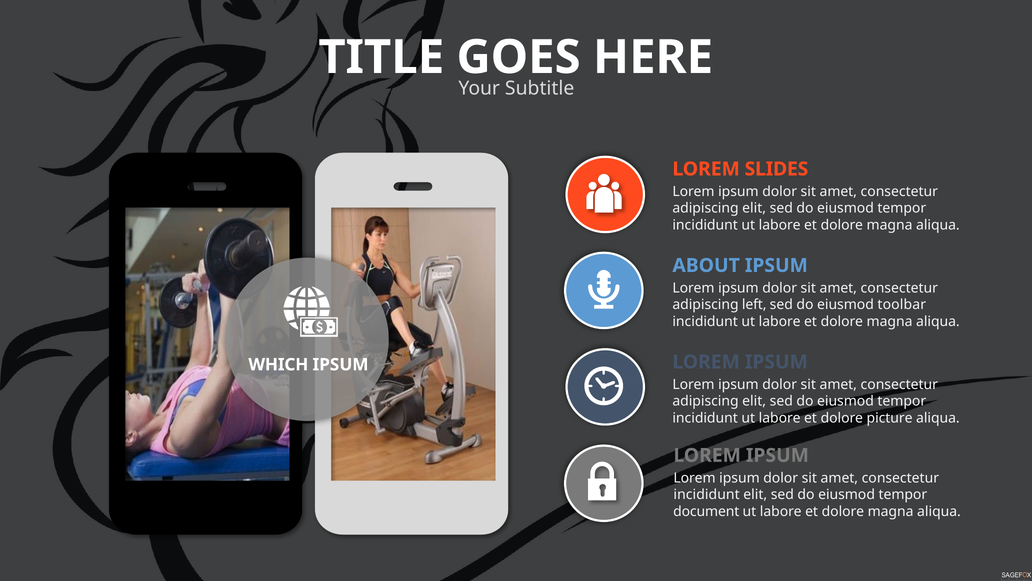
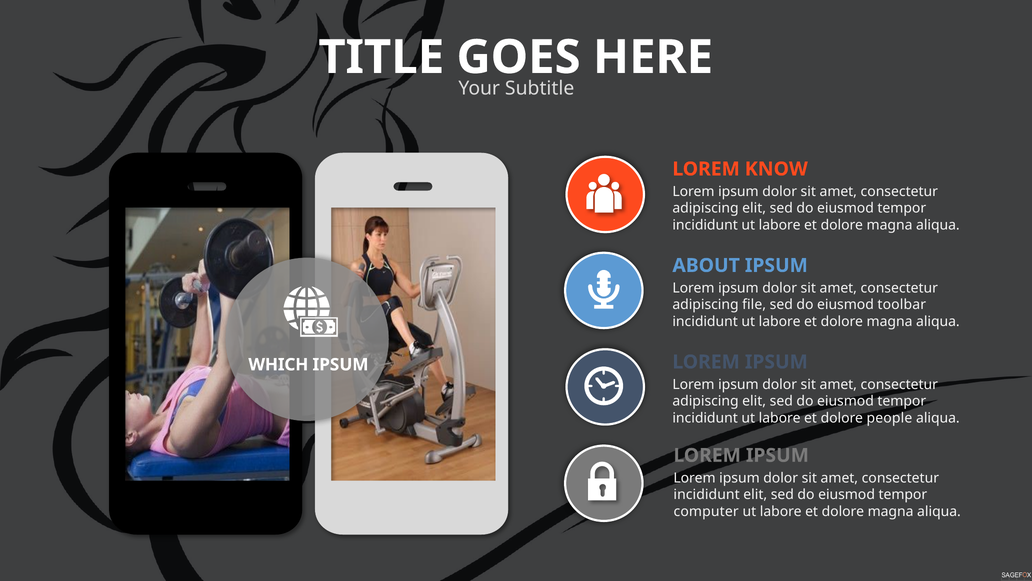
SLIDES: SLIDES -> KNOW
left: left -> file
picture: picture -> people
document: document -> computer
